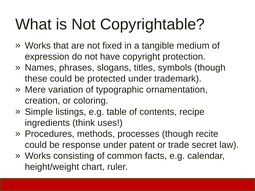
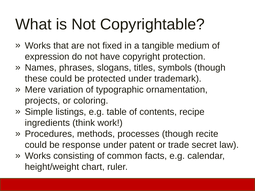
creation: creation -> projects
uses: uses -> work
